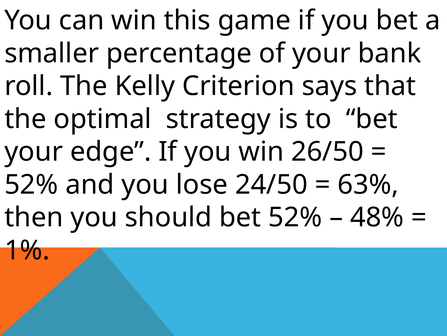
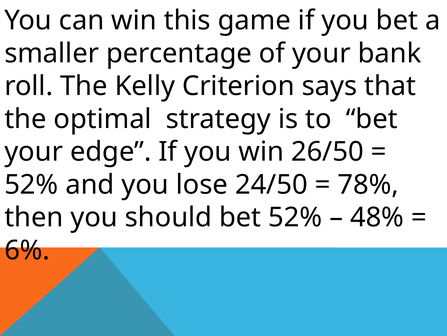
63%: 63% -> 78%
1%: 1% -> 6%
